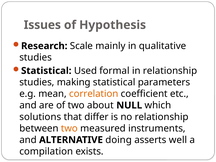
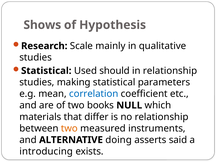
Issues: Issues -> Shows
formal: formal -> should
correlation colour: orange -> blue
about: about -> books
solutions: solutions -> materials
well: well -> said
compilation: compilation -> introducing
